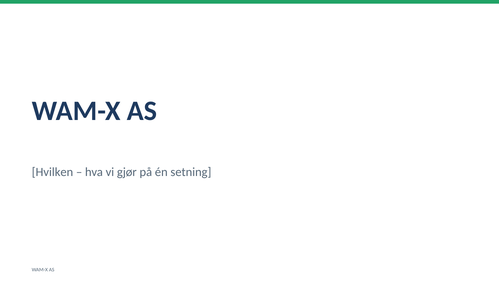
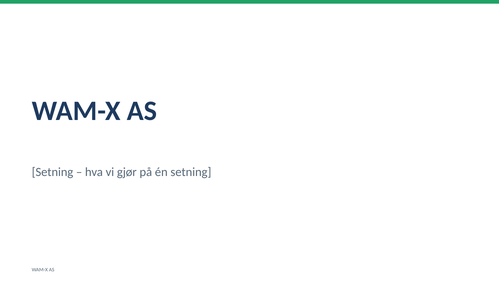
Hvilken at (52, 172): Hvilken -> Setning
